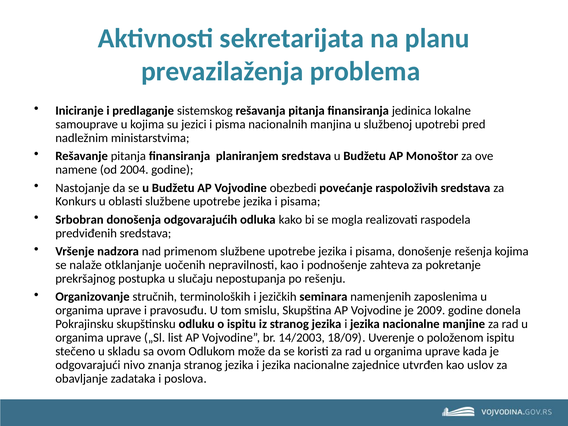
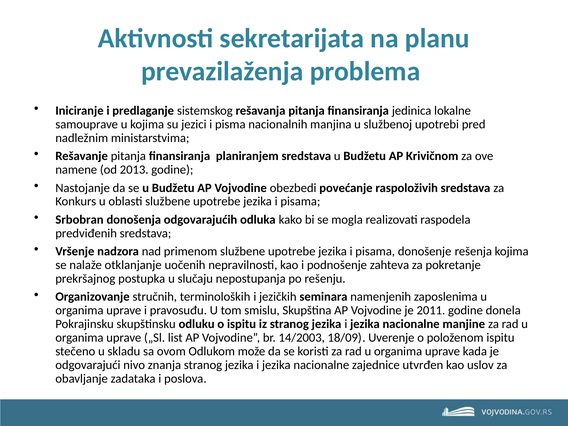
Monoštor: Monoštor -> Krivičnom
2004: 2004 -> 2013
2009: 2009 -> 2011
